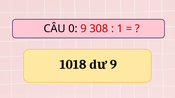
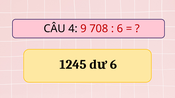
0: 0 -> 4
308: 308 -> 708
1 at (120, 29): 1 -> 6
1018: 1018 -> 1245
9 at (113, 65): 9 -> 6
